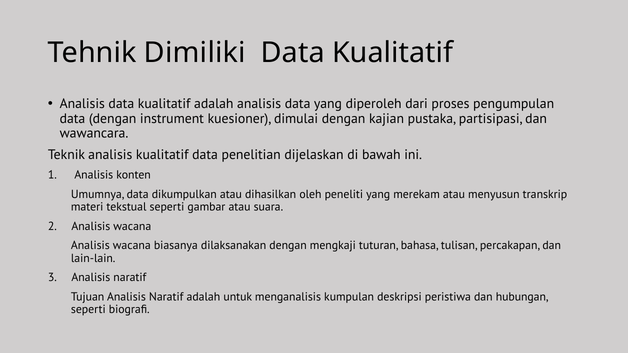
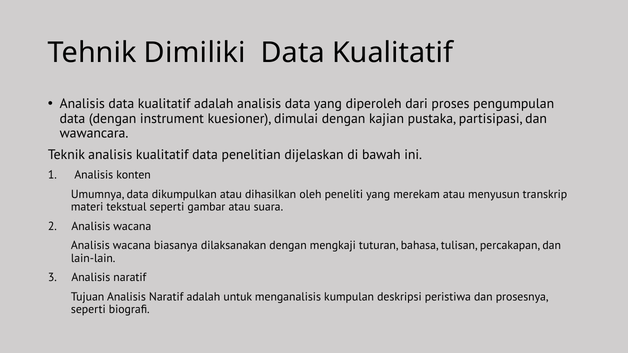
hubungan: hubungan -> prosesnya
